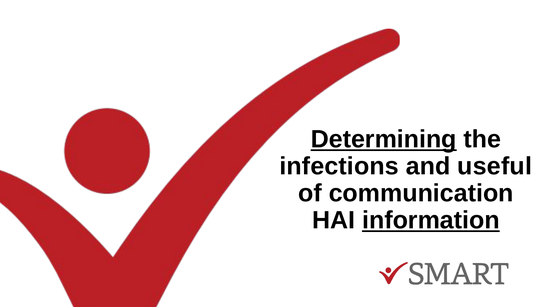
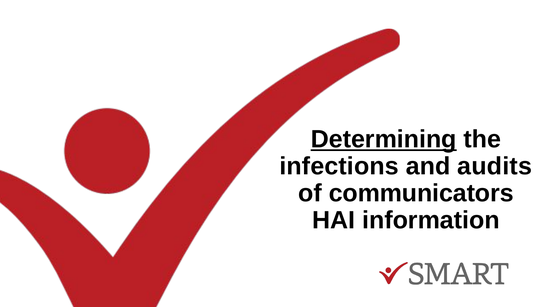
useful: useful -> audits
communication: communication -> communicators
information underline: present -> none
